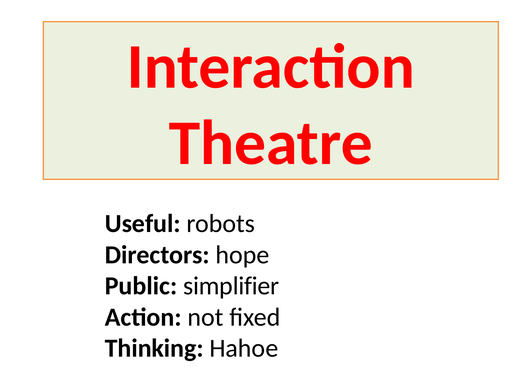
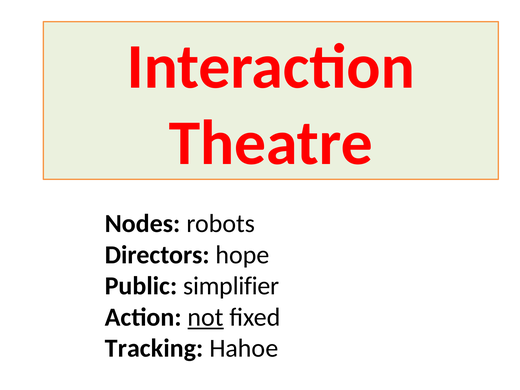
Useful: Useful -> Nodes
not underline: none -> present
Thinking: Thinking -> Tracking
